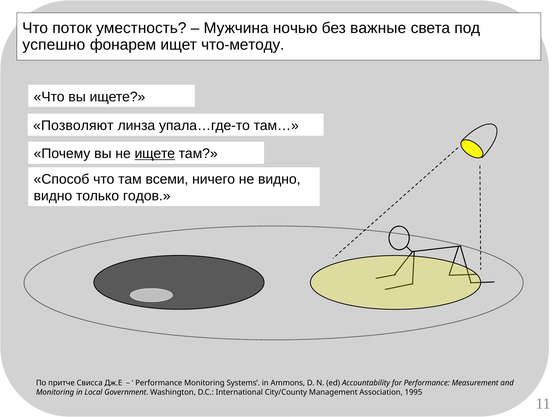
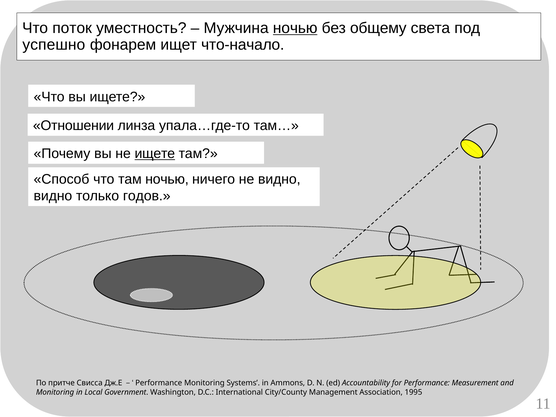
ночью at (295, 28) underline: none -> present
важные: важные -> общему
что-методу: что-методу -> что-начало
Позволяют: Позволяют -> Отношении
там всеми: всеми -> ночью
